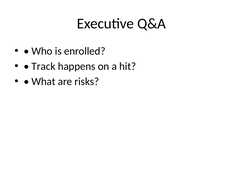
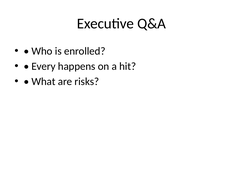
Track: Track -> Every
